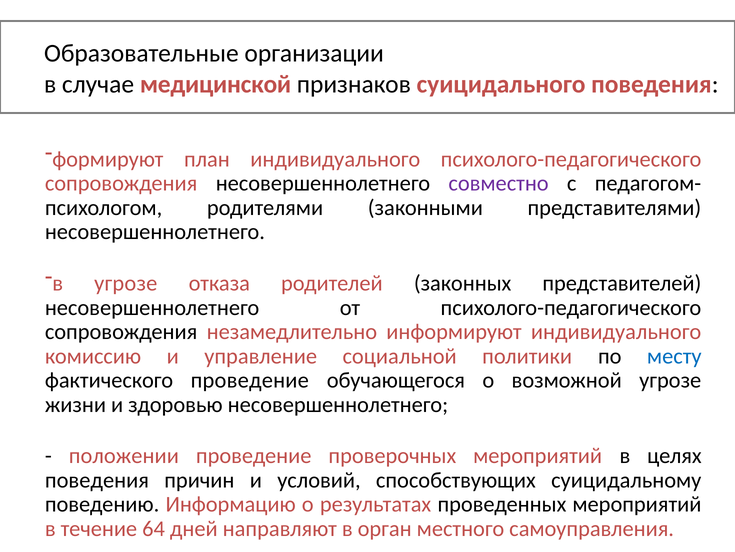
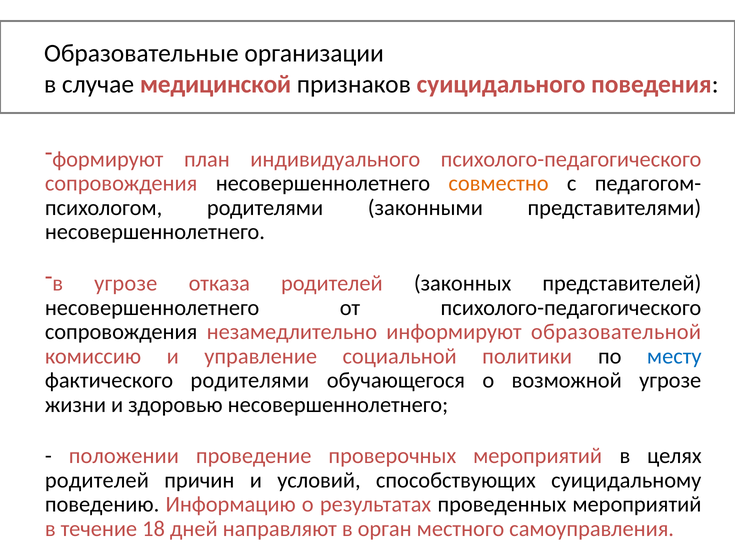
совместно colour: purple -> orange
информируют индивидуального: индивидуального -> образовательной
фактического проведение: проведение -> родителями
поведения at (97, 480): поведения -> родителей
64: 64 -> 18
